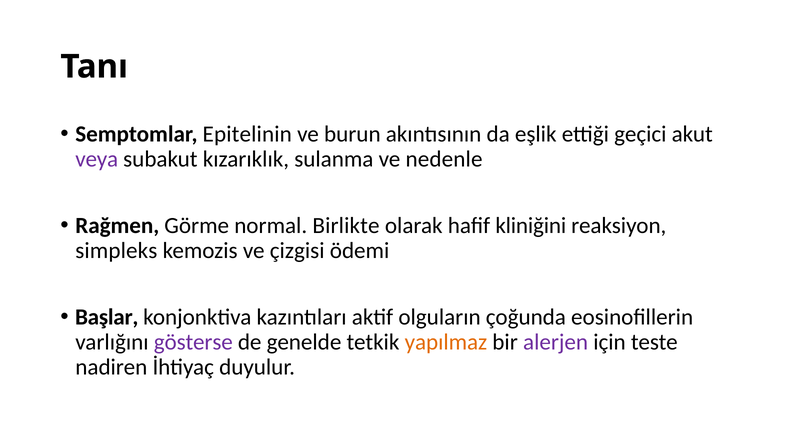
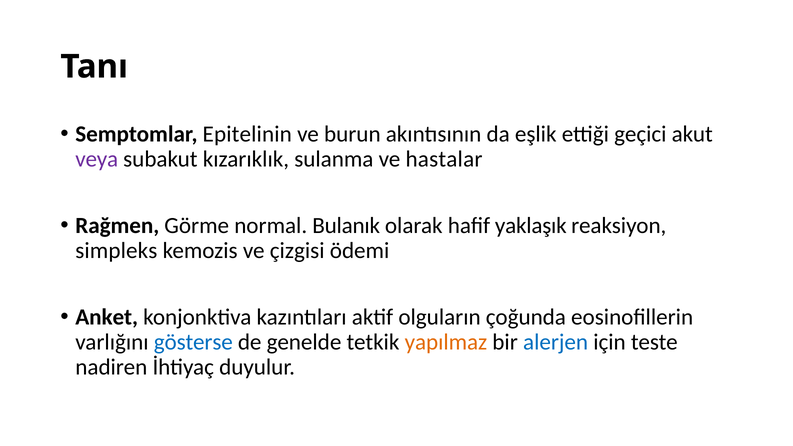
nedenle: nedenle -> hastalar
Birlikte: Birlikte -> Bulanık
kliniğini: kliniğini -> yaklaşık
Başlar: Başlar -> Anket
gösterse colour: purple -> blue
alerjen colour: purple -> blue
